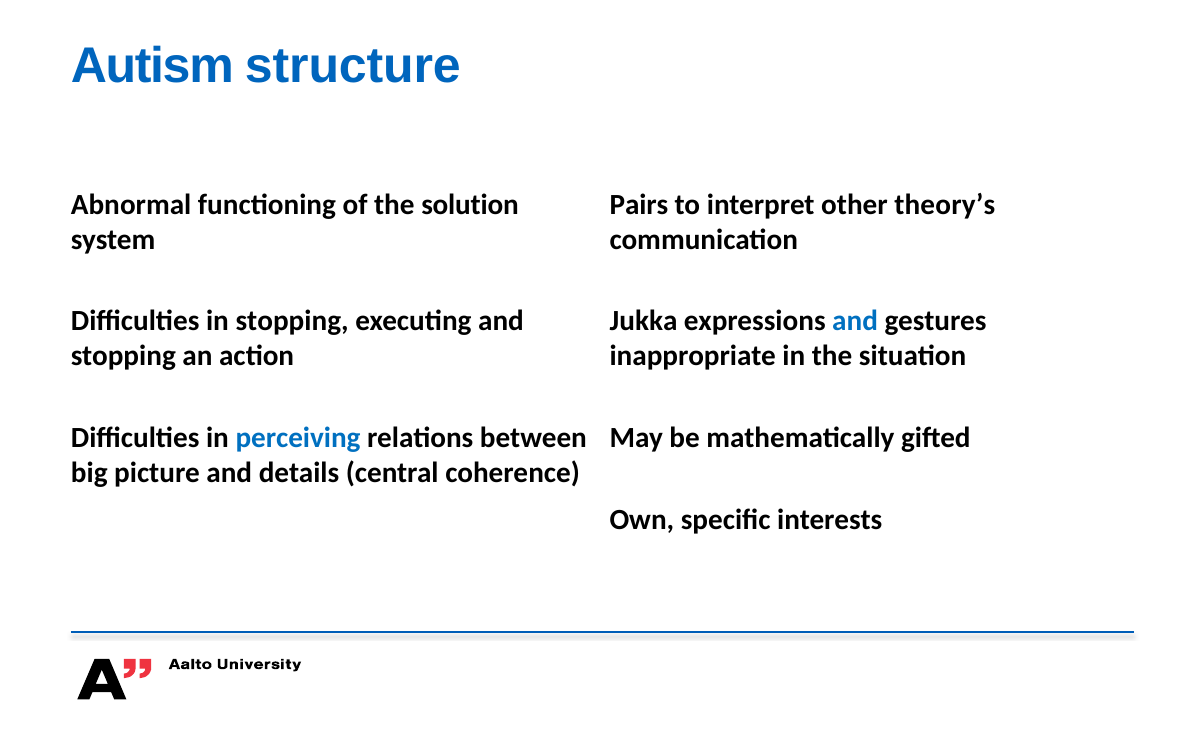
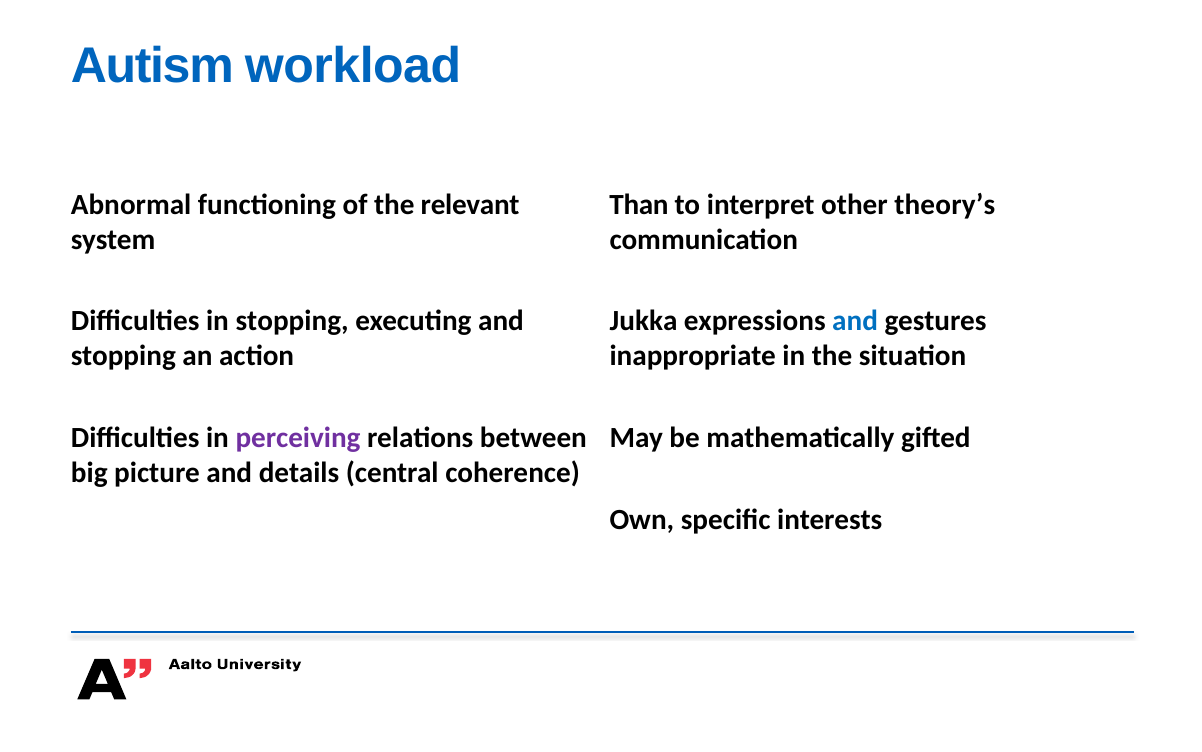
structure: structure -> workload
solution: solution -> relevant
Pairs: Pairs -> Than
perceiving colour: blue -> purple
